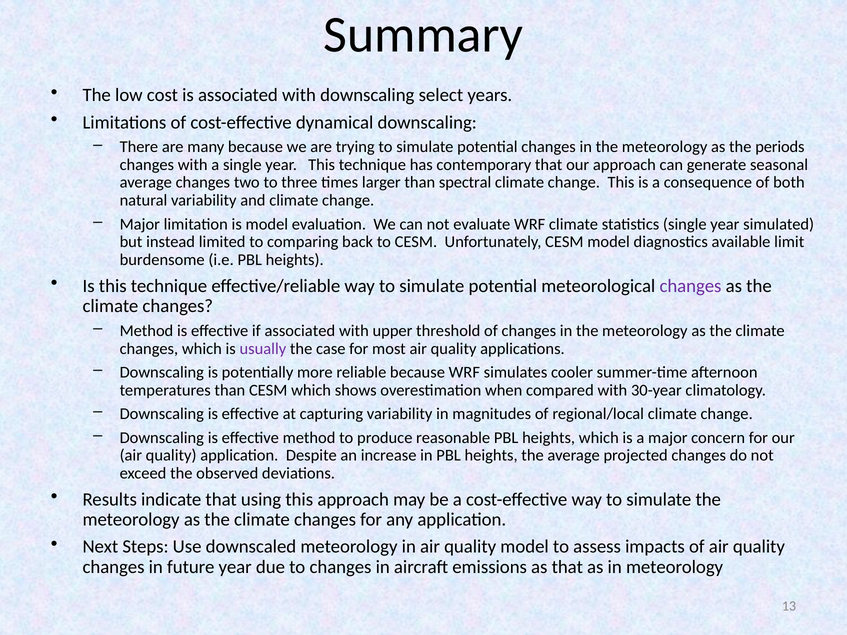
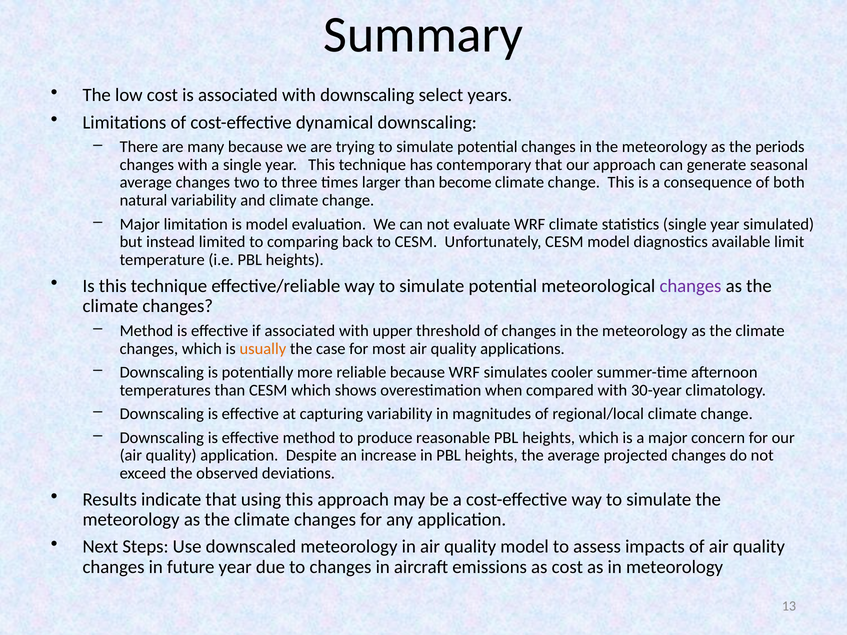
spectral: spectral -> become
burdensome: burdensome -> temperature
usually colour: purple -> orange
as that: that -> cost
